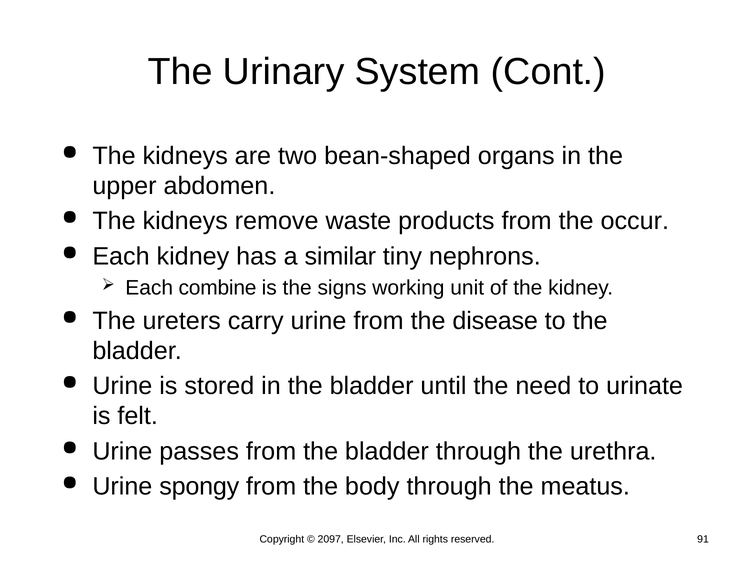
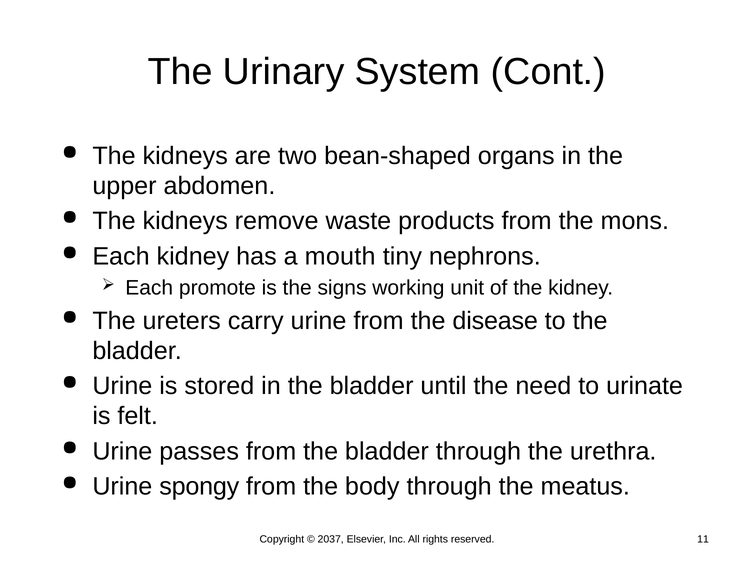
occur: occur -> mons
similar: similar -> mouth
combine: combine -> promote
2097: 2097 -> 2037
91: 91 -> 11
